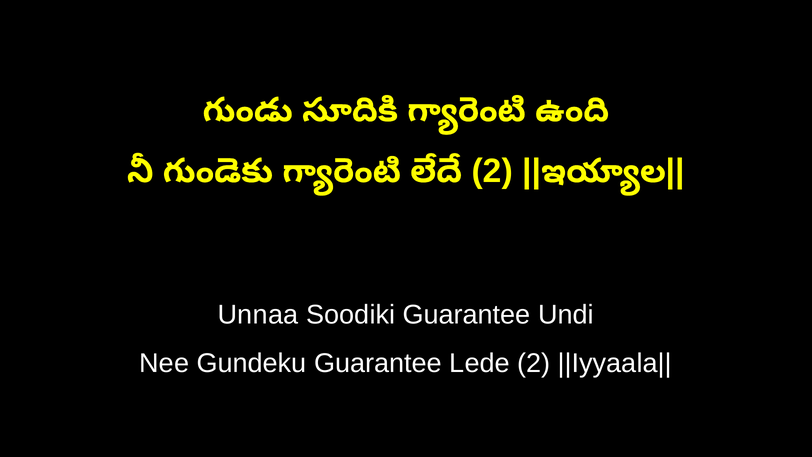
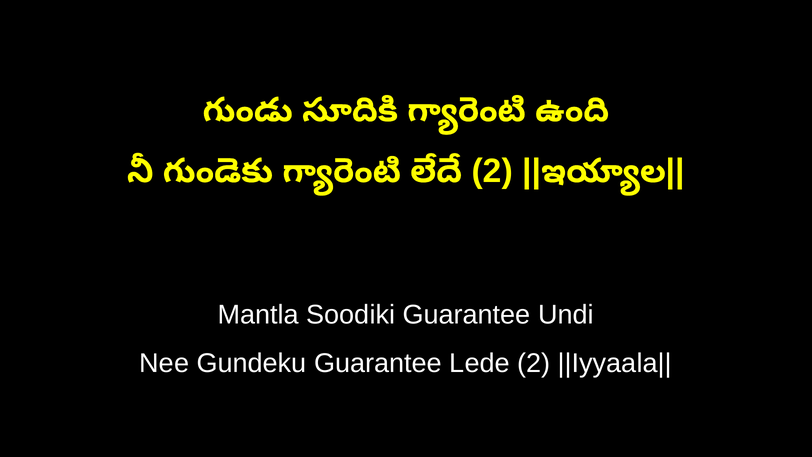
Unnaa: Unnaa -> Mantla
